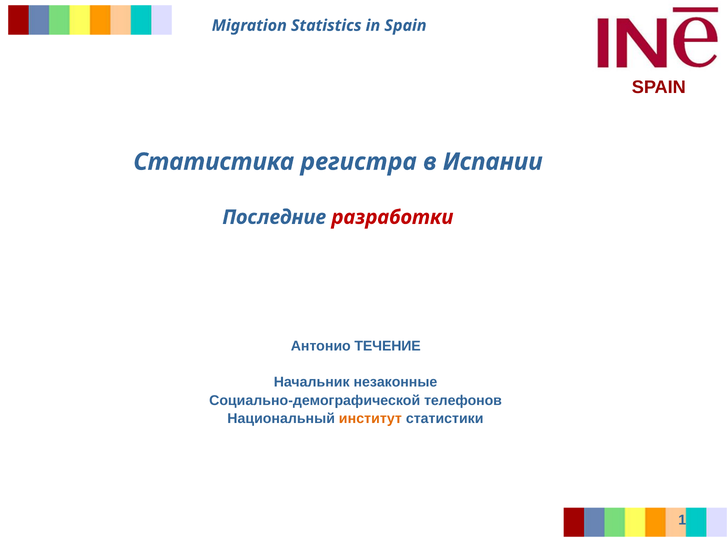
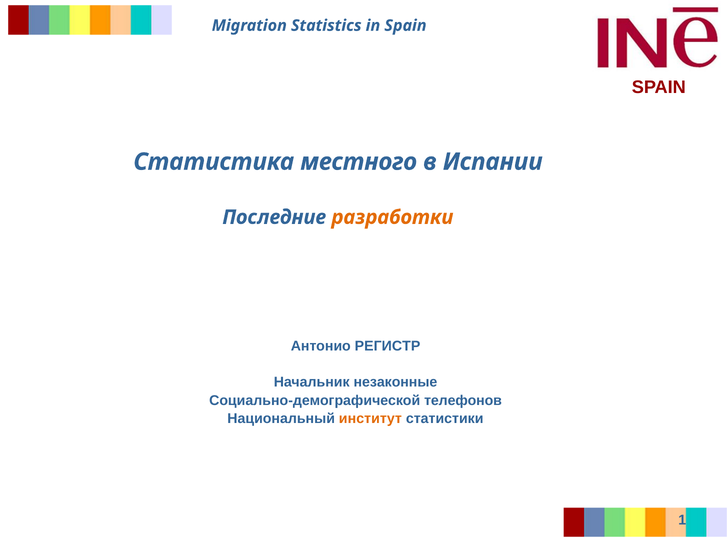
регистра: регистра -> местного
разработки colour: red -> orange
ТЕЧЕНИЕ: ТЕЧЕНИЕ -> РЕГИСТР
